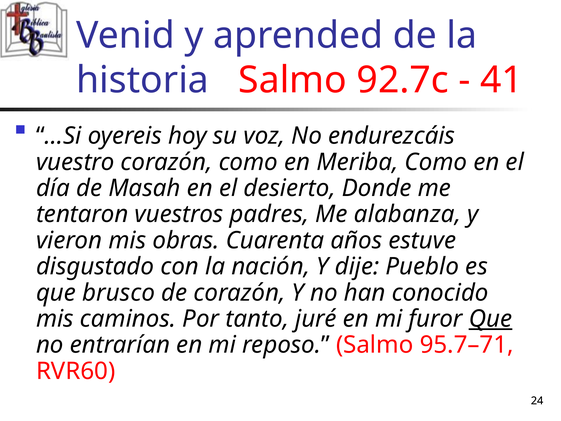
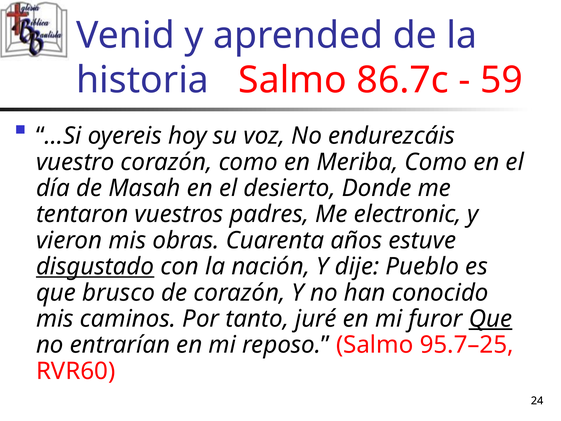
92.7c: 92.7c -> 86.7c
41: 41 -> 59
alabanza: alabanza -> electronic
disgustado underline: none -> present
95.7–71: 95.7–71 -> 95.7–25
